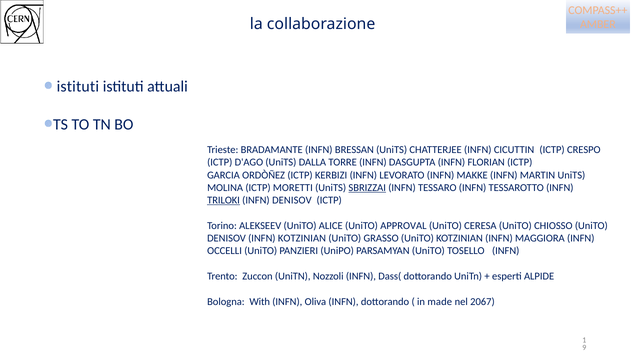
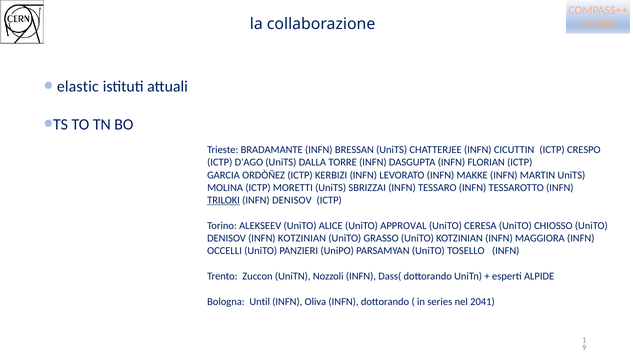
istituti at (78, 86): istituti -> elastic
SBRIZZAI underline: present -> none
With: With -> Until
made: made -> series
2067: 2067 -> 2041
